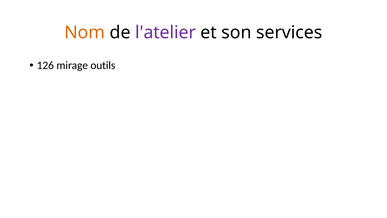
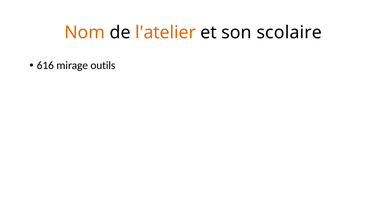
l'atelier colour: purple -> orange
services: services -> scolaire
126: 126 -> 616
